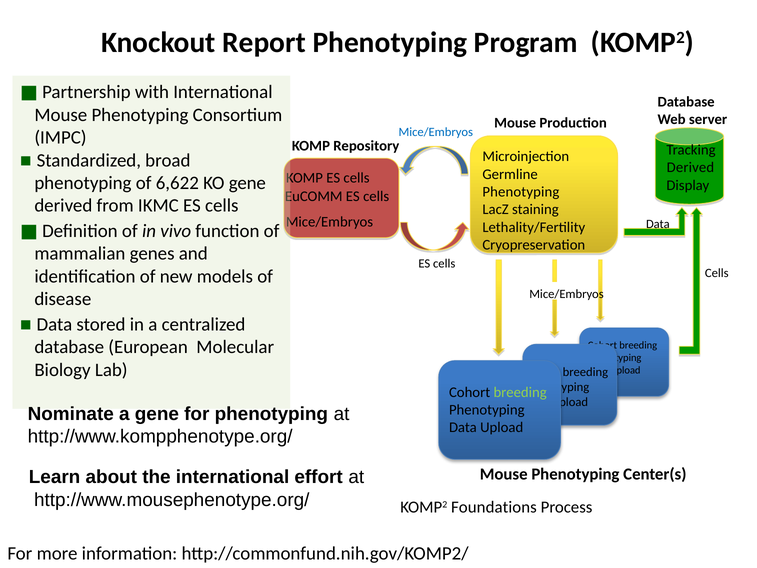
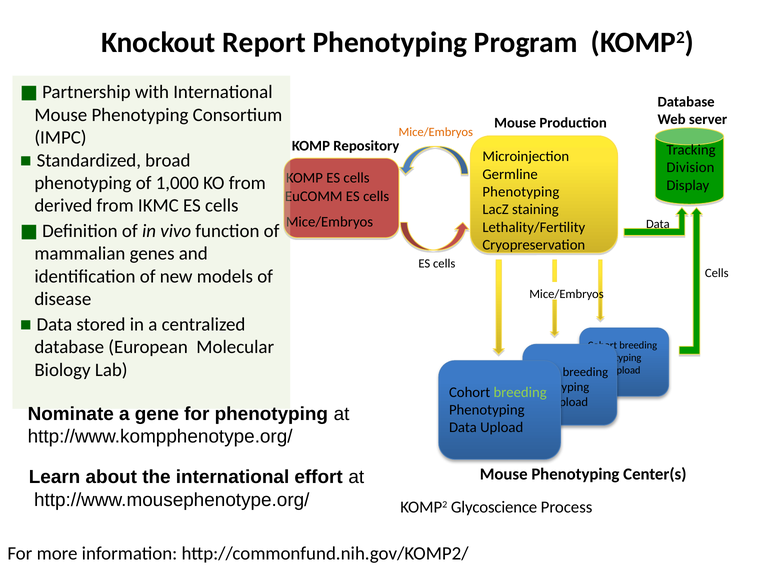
Mice/Embryos at (436, 132) colour: blue -> orange
Derived at (690, 167): Derived -> Division
6,622: 6,622 -> 1,000
KO gene: gene -> from
Foundations: Foundations -> Glycoscience
